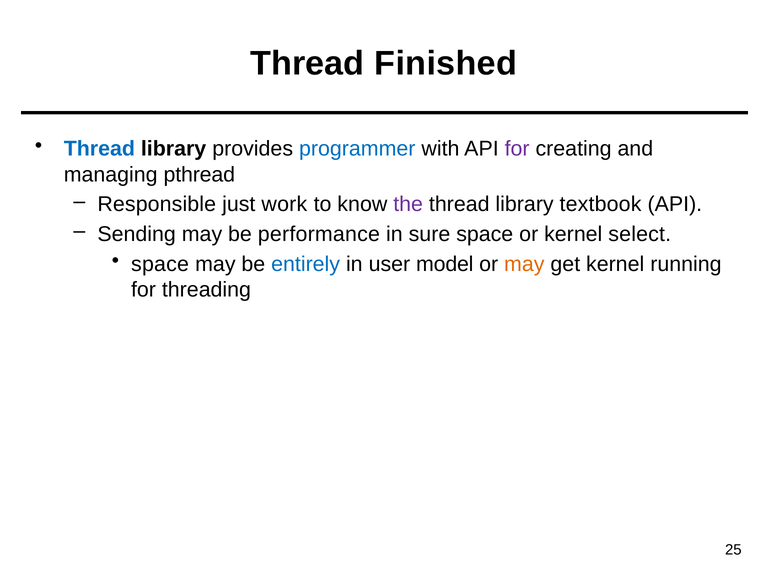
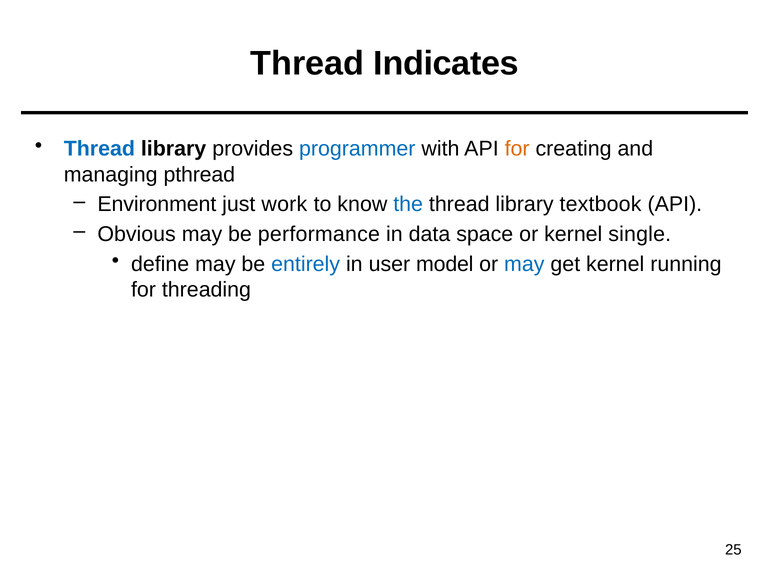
Finished: Finished -> Indicates
for at (517, 149) colour: purple -> orange
Responsible: Responsible -> Environment
the colour: purple -> blue
Sending: Sending -> Obvious
sure: sure -> data
select: select -> single
space at (160, 265): space -> define
may at (524, 265) colour: orange -> blue
